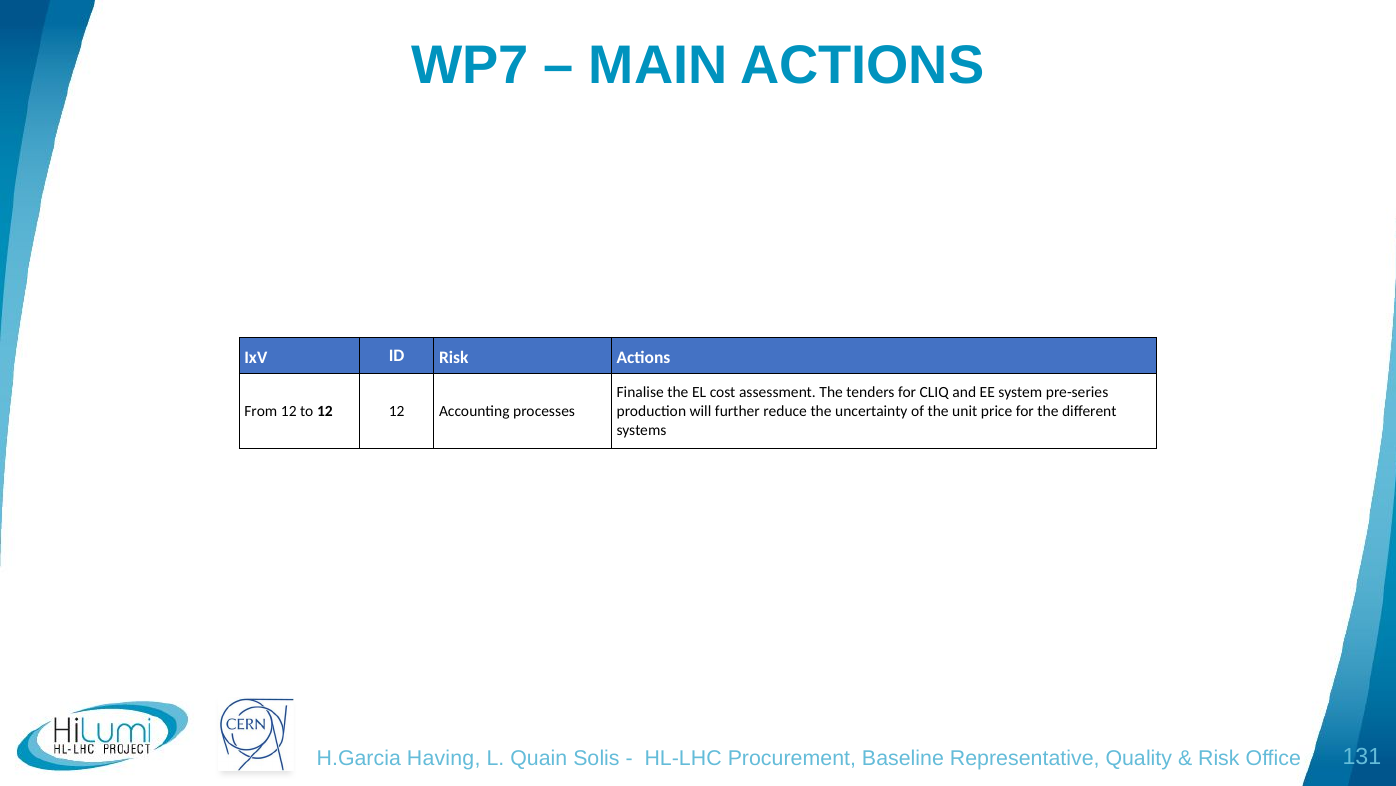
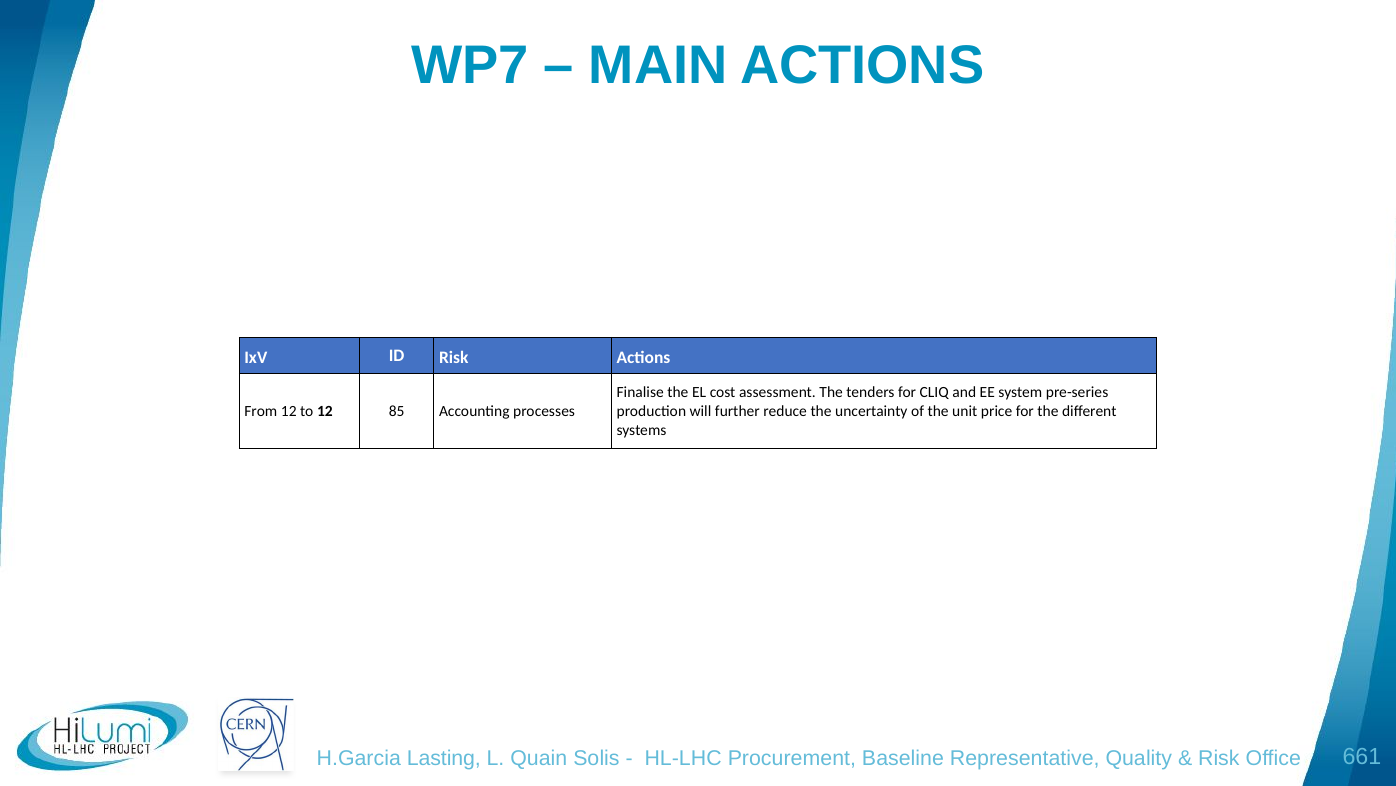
12 12: 12 -> 85
Having: Having -> Lasting
131: 131 -> 661
